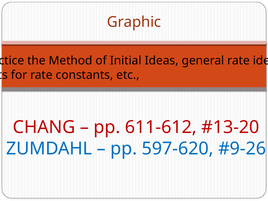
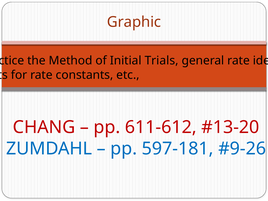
Initial Ideas: Ideas -> Trials
597-620: 597-620 -> 597-181
